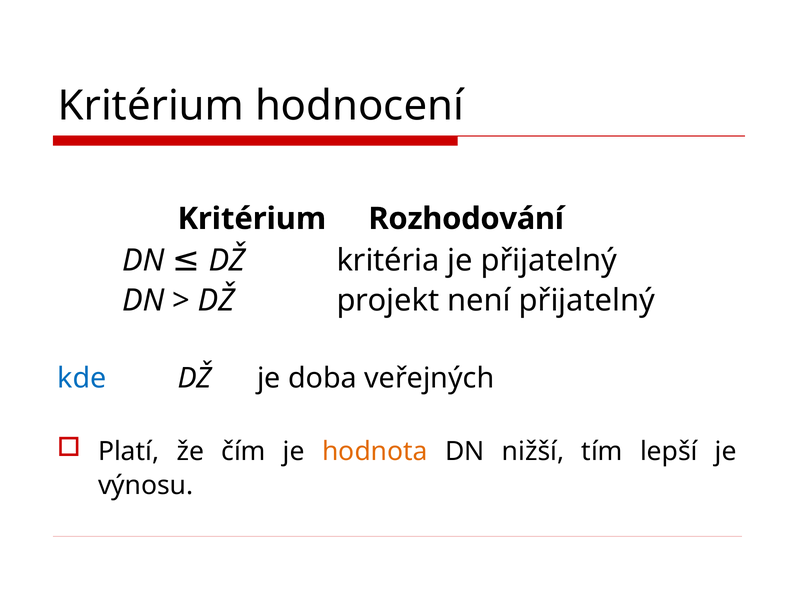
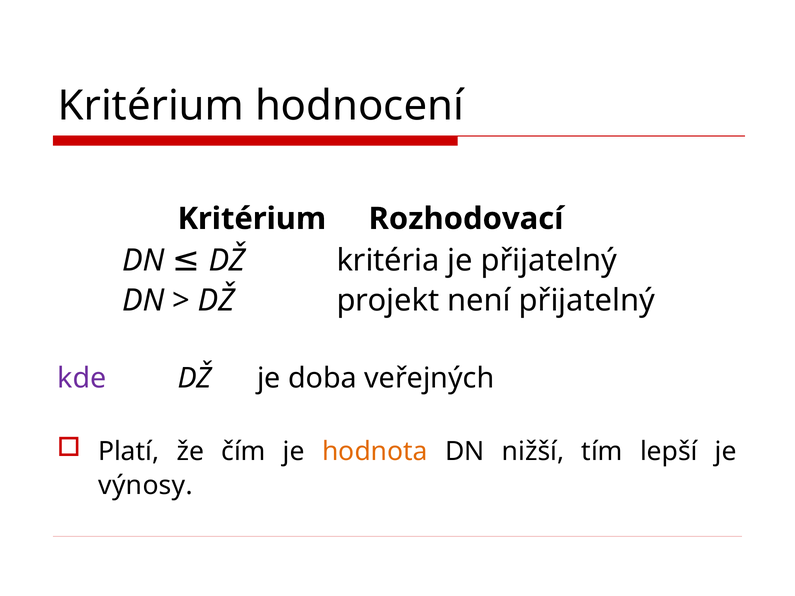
Rozhodování: Rozhodování -> Rozhodovací
kde colour: blue -> purple
výnosu: výnosu -> výnosy
